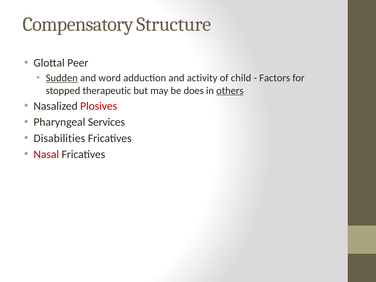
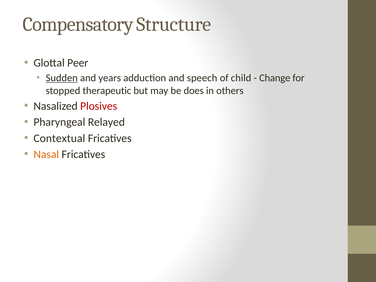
word: word -> years
activity: activity -> speech
Factors: Factors -> Change
others underline: present -> none
Services: Services -> Relayed
Disabilities: Disabilities -> Contextual
Nasal colour: red -> orange
